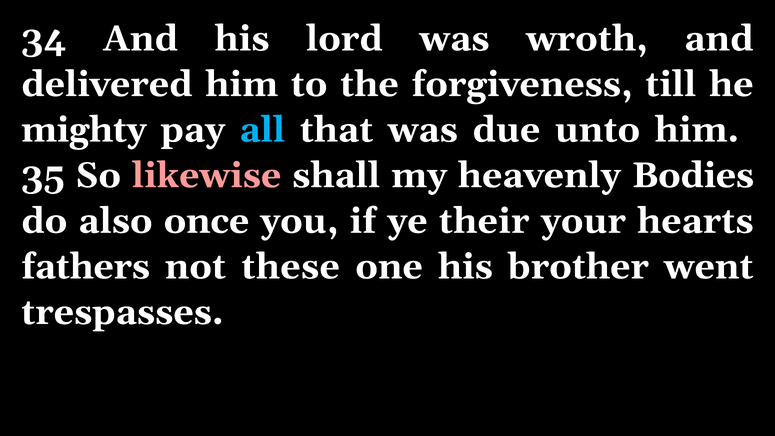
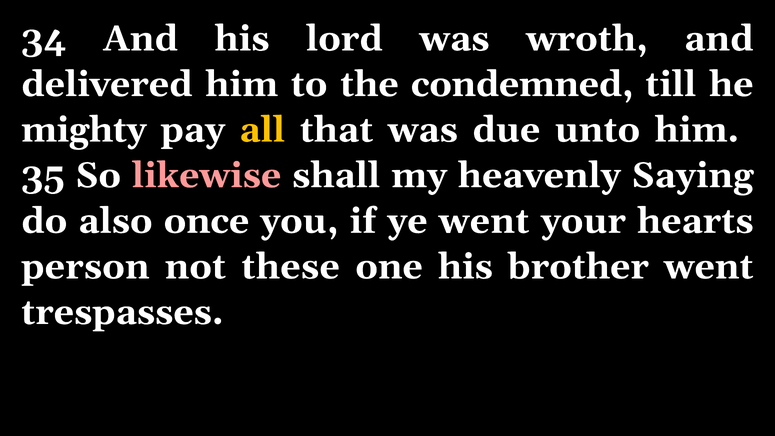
forgiveness: forgiveness -> condemned
all colour: light blue -> yellow
Bodies: Bodies -> Saying
ye their: their -> went
fathers: fathers -> person
